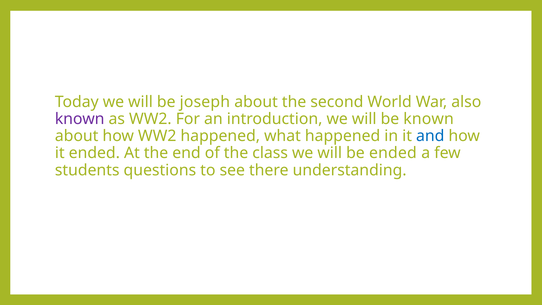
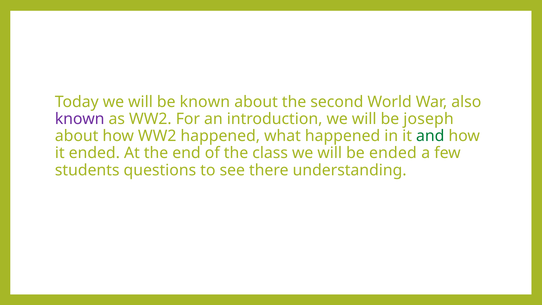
be joseph: joseph -> known
be known: known -> joseph
and colour: blue -> green
